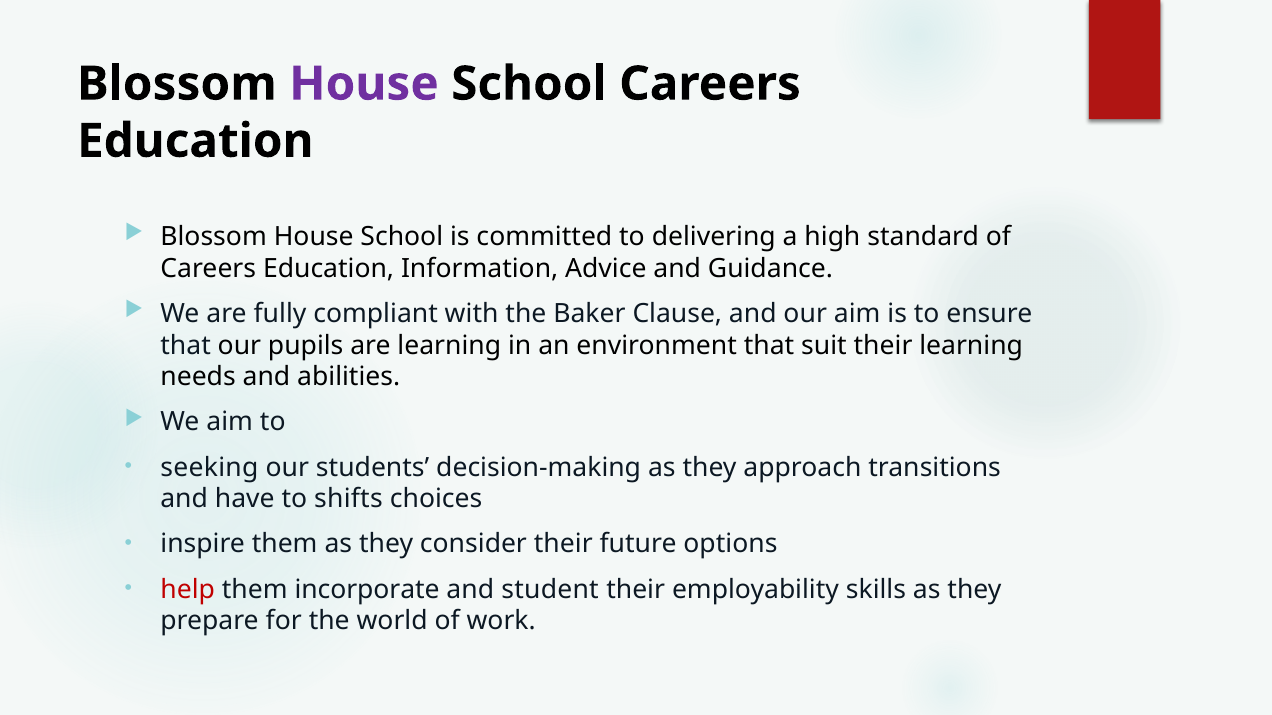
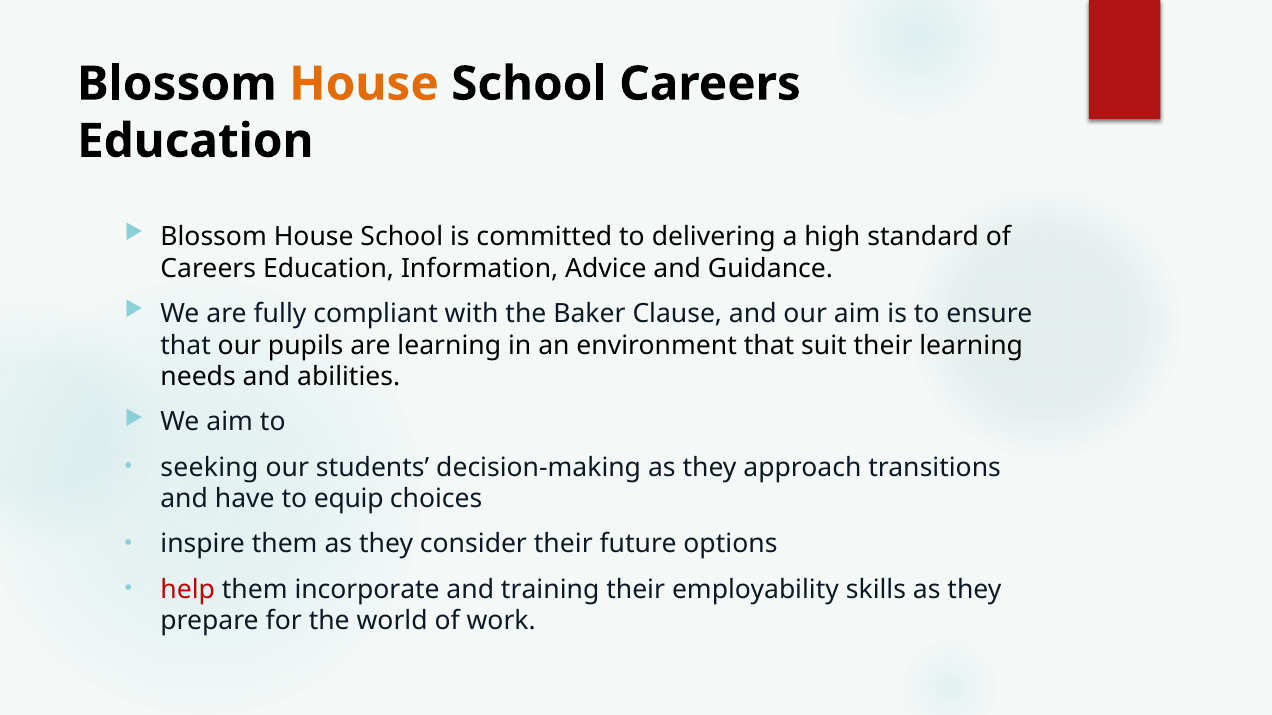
House at (364, 84) colour: purple -> orange
shifts: shifts -> equip
student: student -> training
